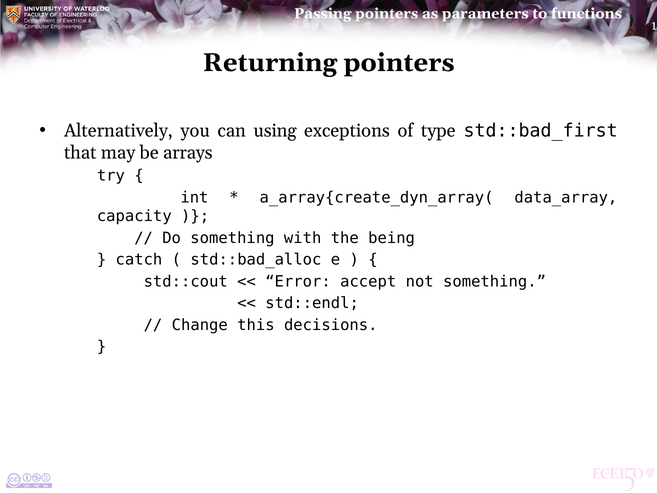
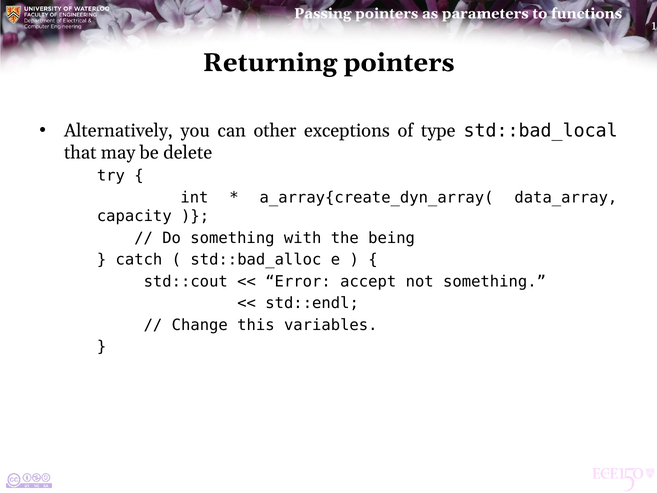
using: using -> other
std::bad_first: std::bad_first -> std::bad_local
arrays: arrays -> delete
decisions: decisions -> variables
